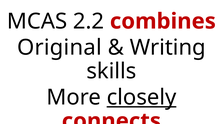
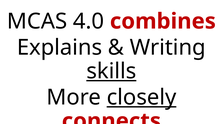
2.2: 2.2 -> 4.0
Original: Original -> Explains
skills underline: none -> present
